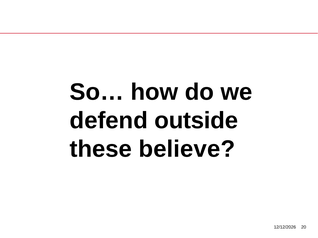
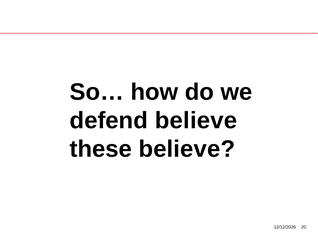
defend outside: outside -> believe
